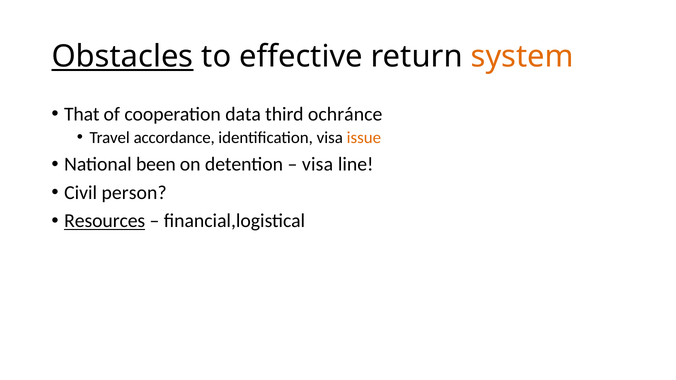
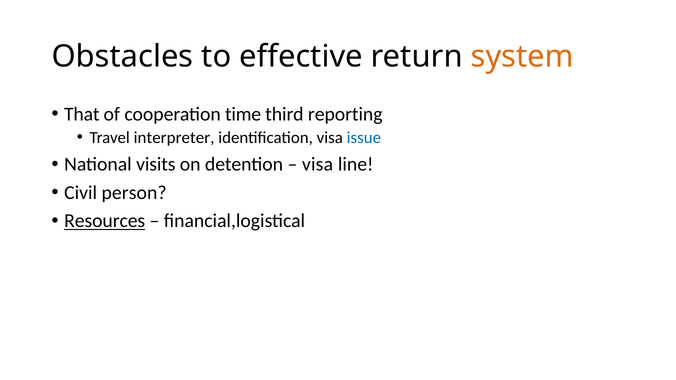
Obstacles underline: present -> none
data: data -> time
ochránce: ochránce -> reporting
accordance: accordance -> interpreter
issue colour: orange -> blue
been: been -> visits
